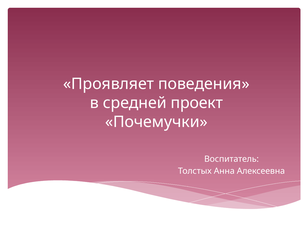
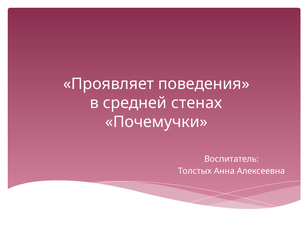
проект: проект -> стенах
